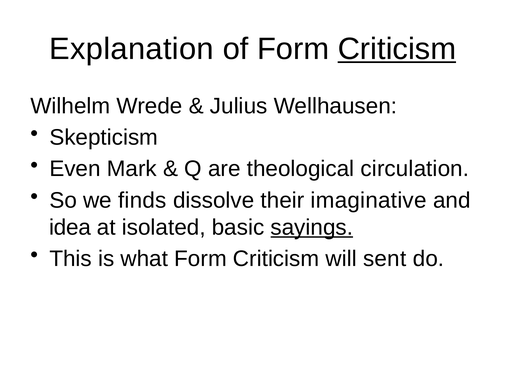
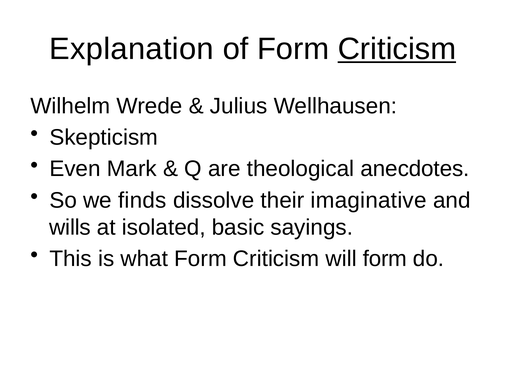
circulation: circulation -> anecdotes
idea: idea -> wills
sayings underline: present -> none
will sent: sent -> form
